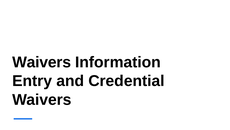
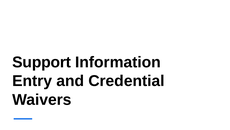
Waivers at (42, 62): Waivers -> Support
